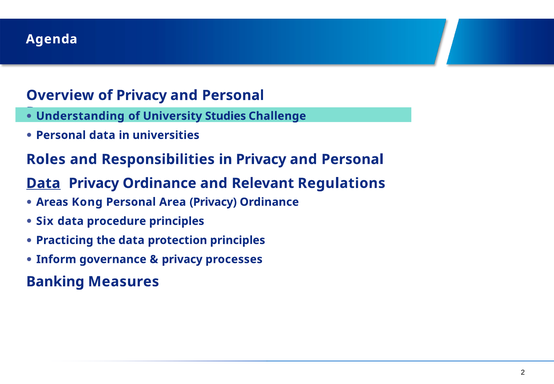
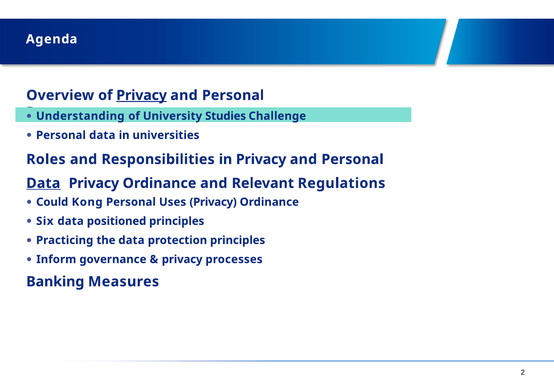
Privacy at (142, 95) underline: none -> present
Areas: Areas -> Could
Area: Area -> Uses
procedure: procedure -> positioned
